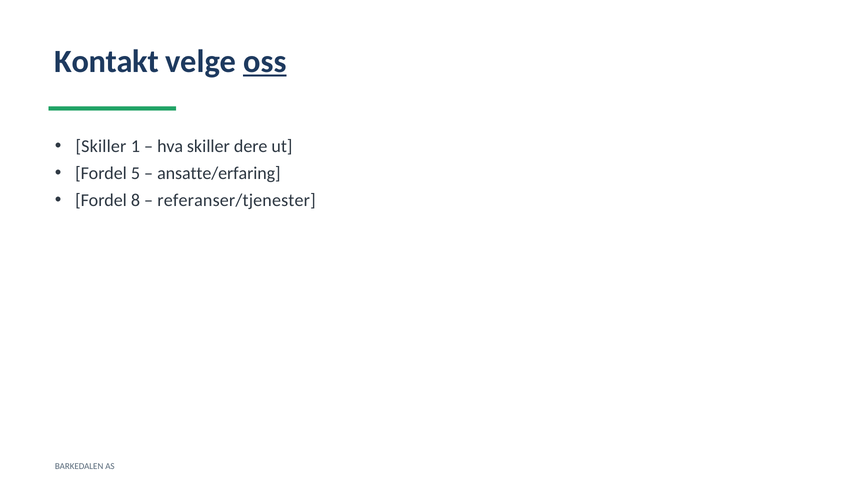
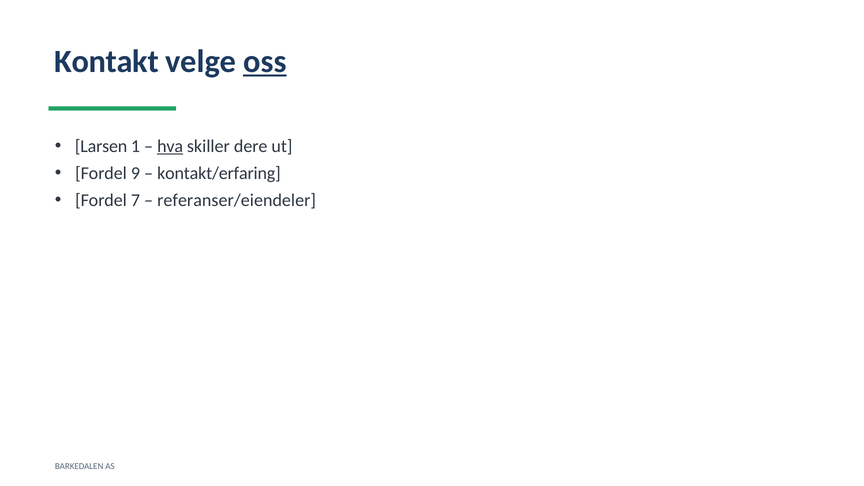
Skiller at (101, 146): Skiller -> Larsen
hva underline: none -> present
5: 5 -> 9
ansatte/erfaring: ansatte/erfaring -> kontakt/erfaring
8: 8 -> 7
referanser/tjenester: referanser/tjenester -> referanser/eiendeler
